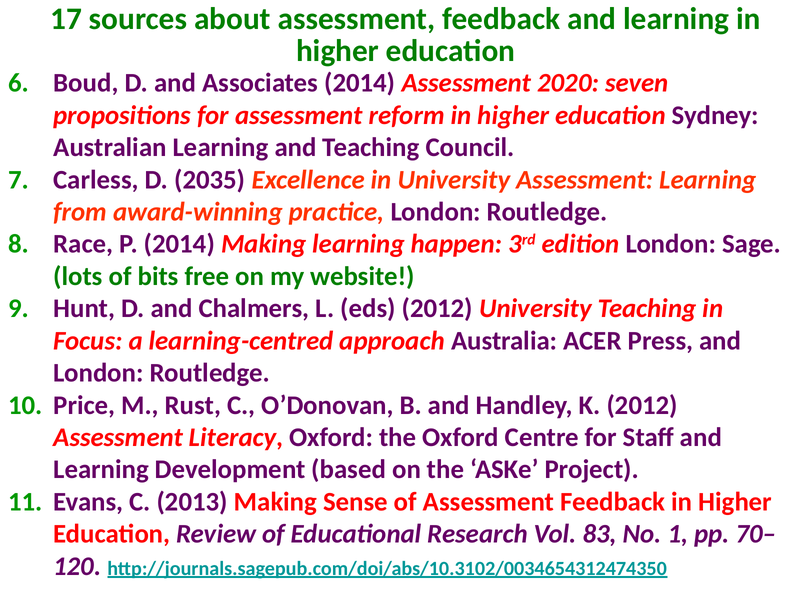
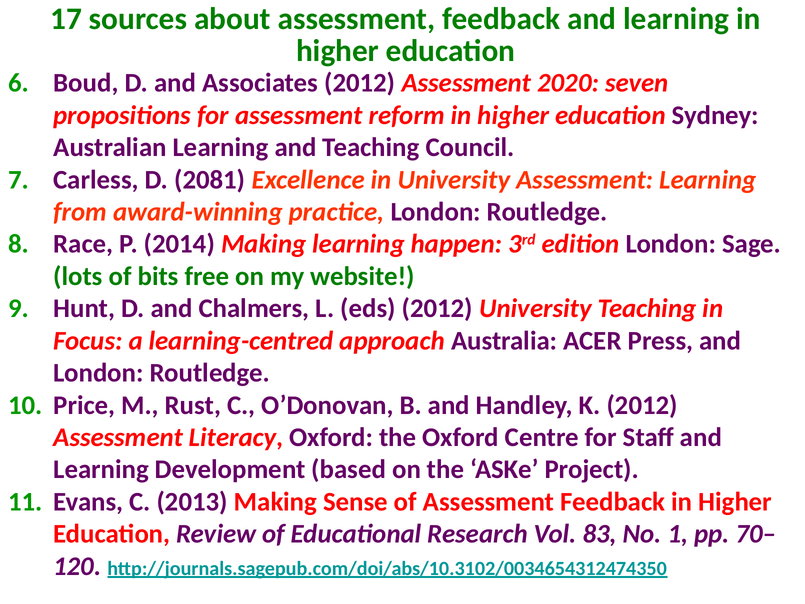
Associates 2014: 2014 -> 2012
2035: 2035 -> 2081
